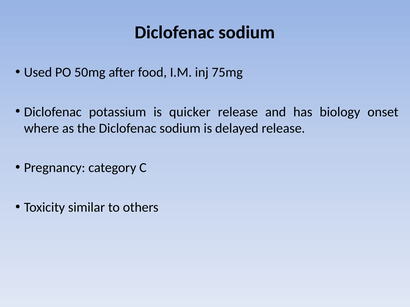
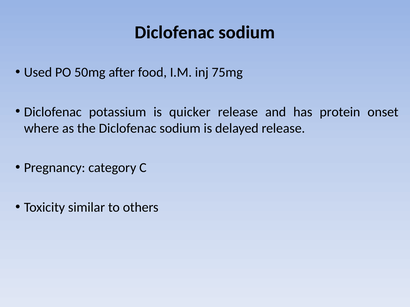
biology: biology -> protein
